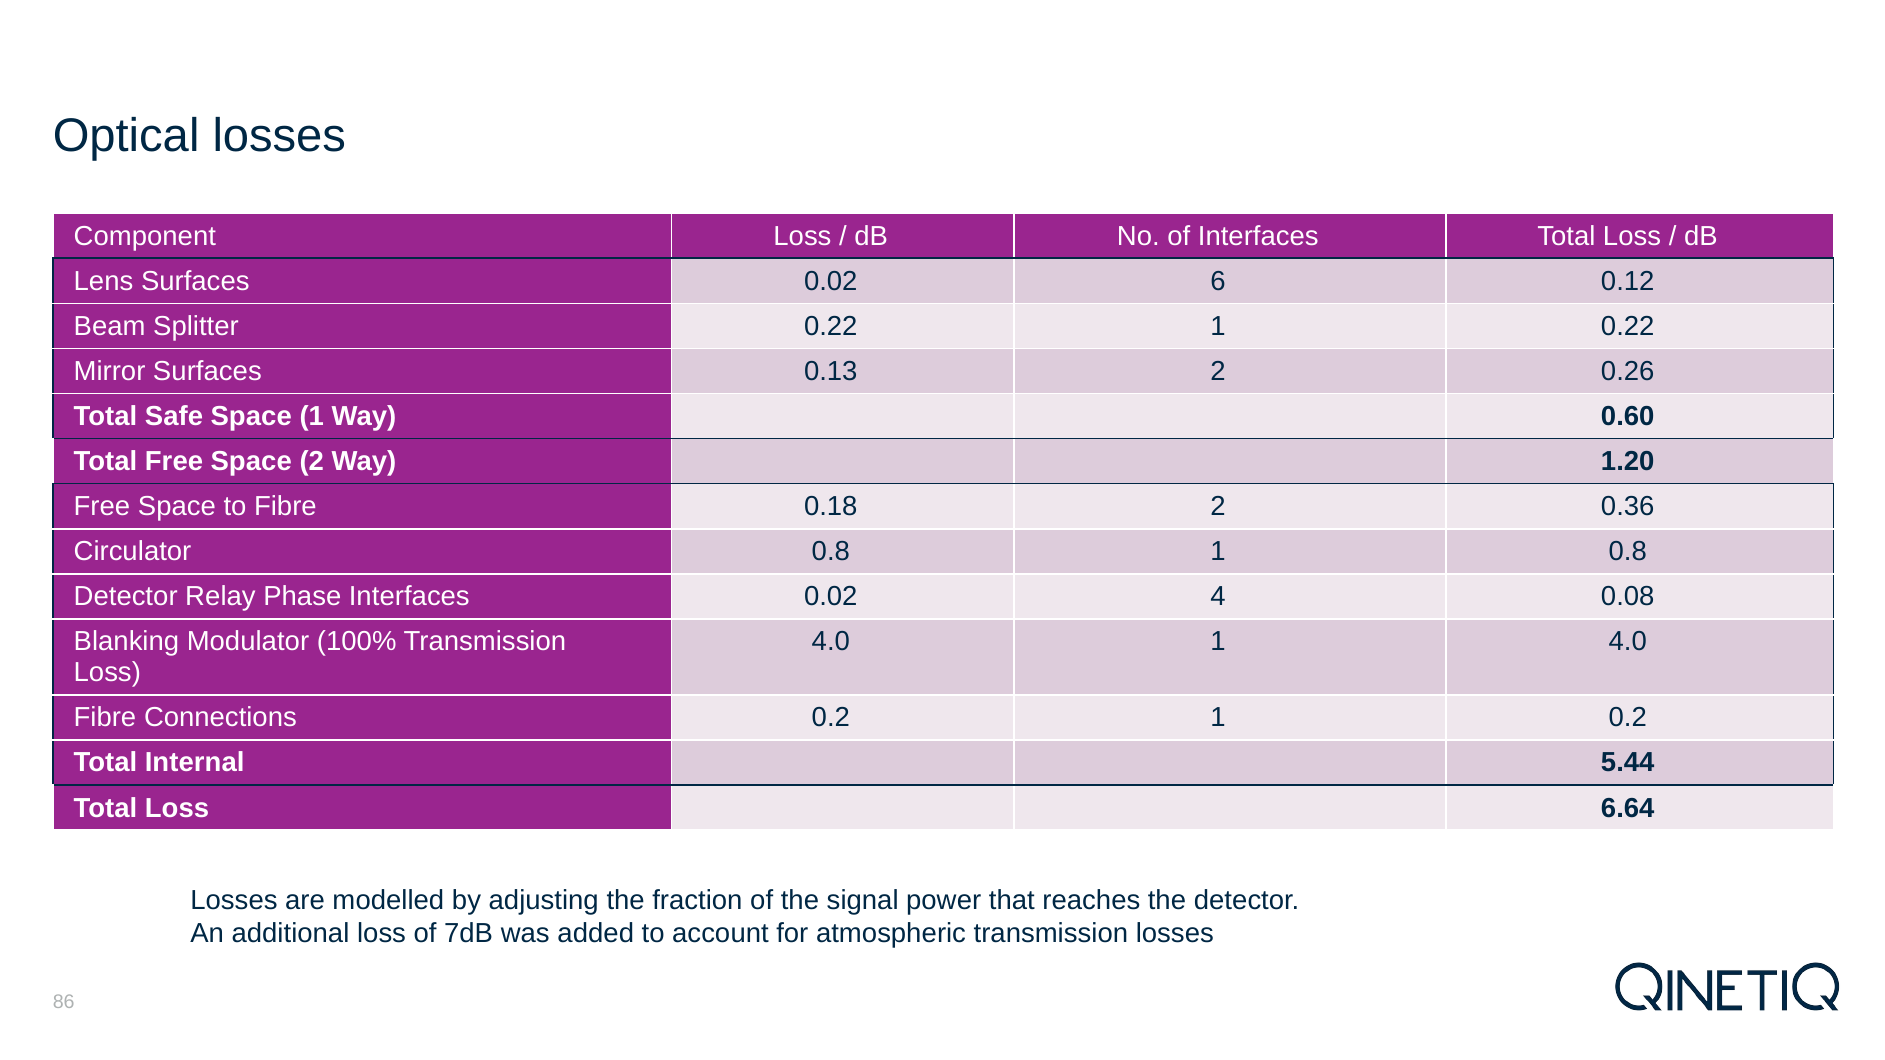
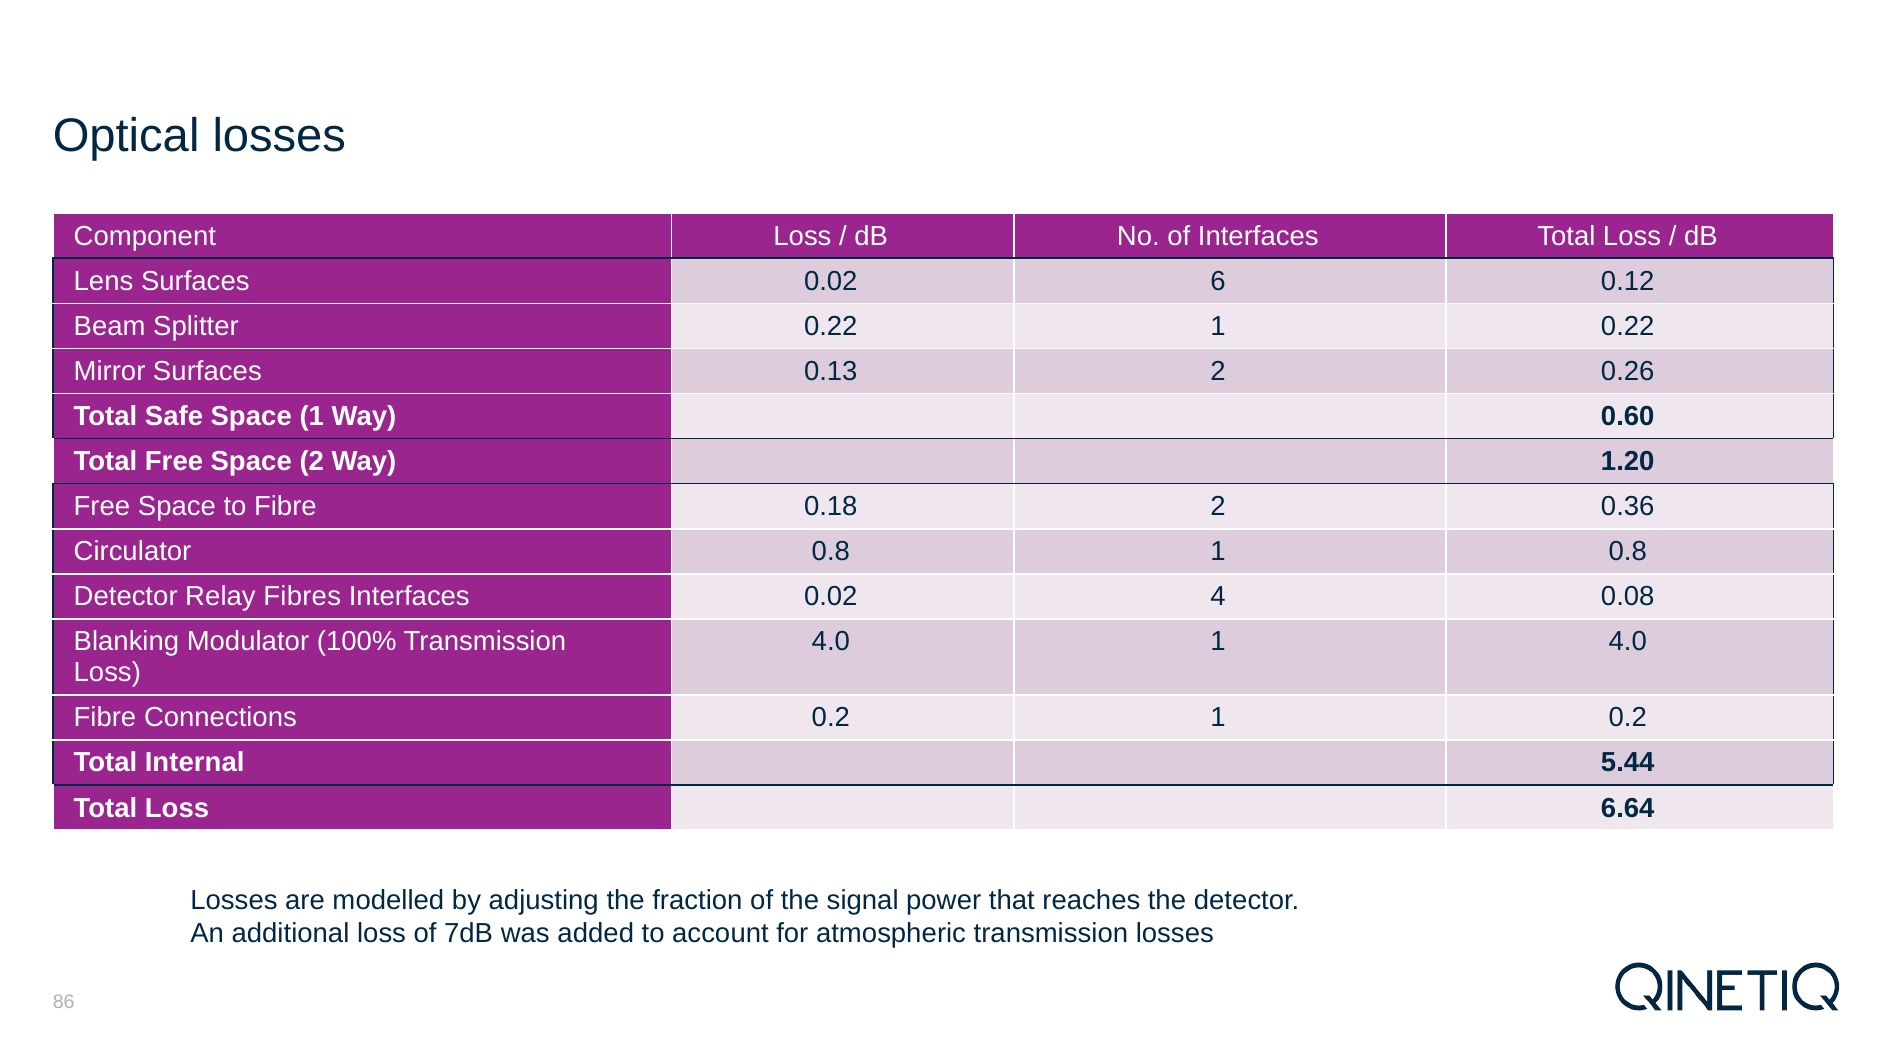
Phase: Phase -> Fibres
